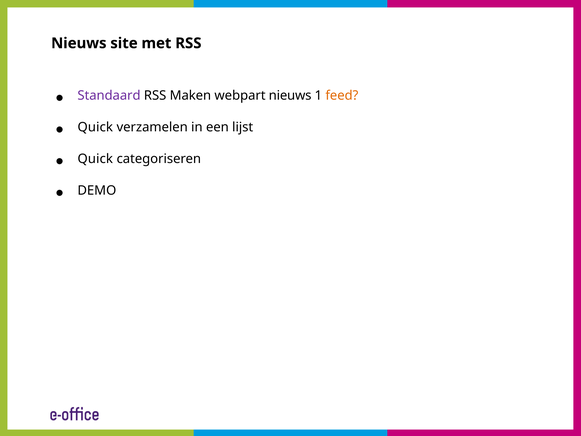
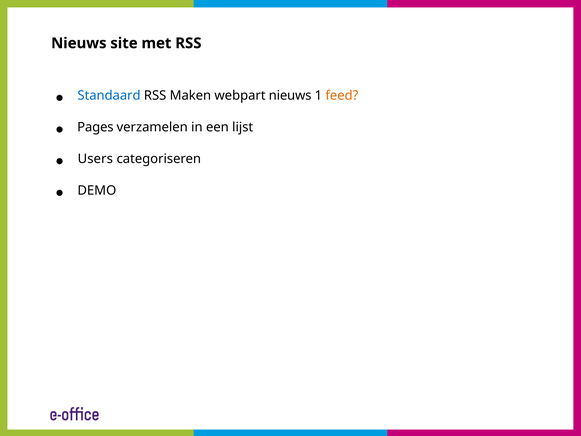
Standaard colour: purple -> blue
Quick at (95, 127): Quick -> Pages
Quick at (95, 159): Quick -> Users
